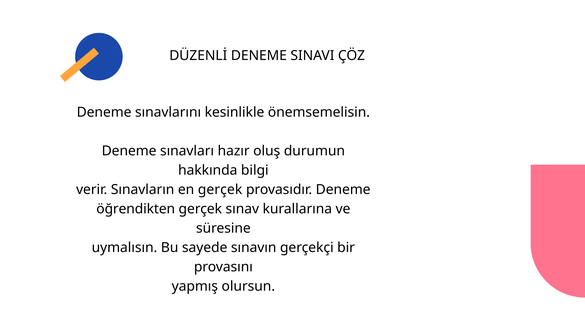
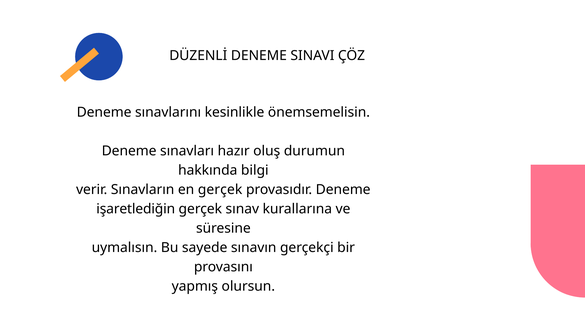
öğrendikten: öğrendikten -> işaretlediğin
